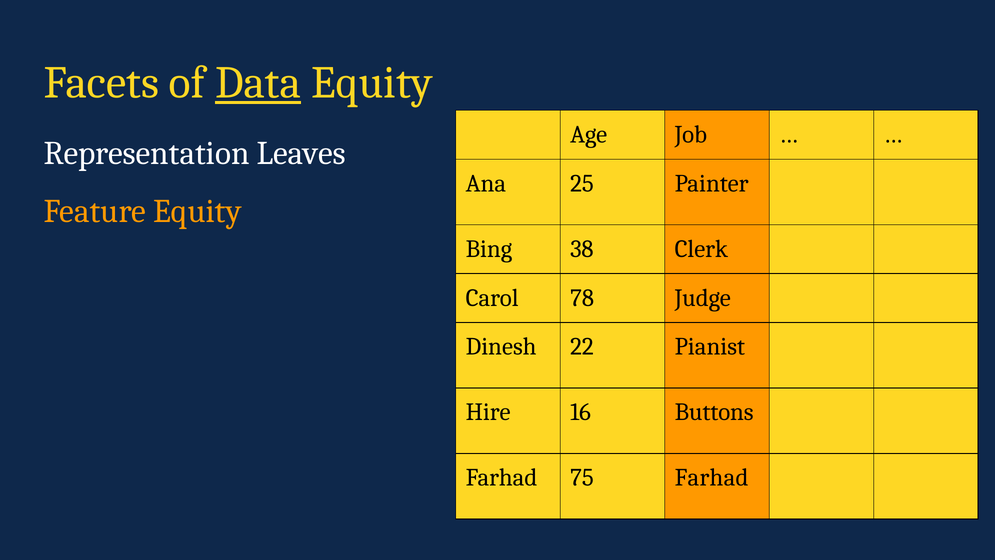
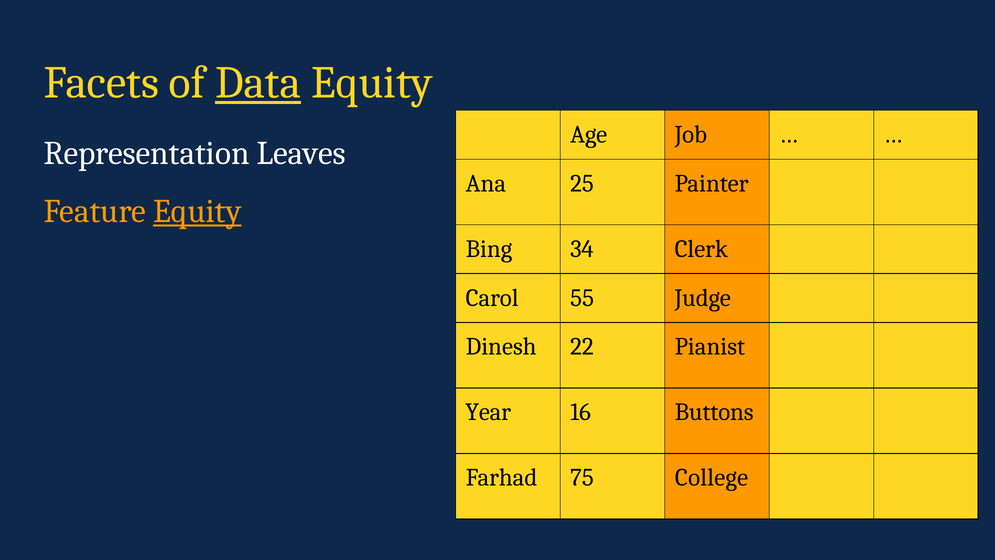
Equity at (197, 211) underline: none -> present
38: 38 -> 34
78: 78 -> 55
Hire: Hire -> Year
75 Farhad: Farhad -> College
